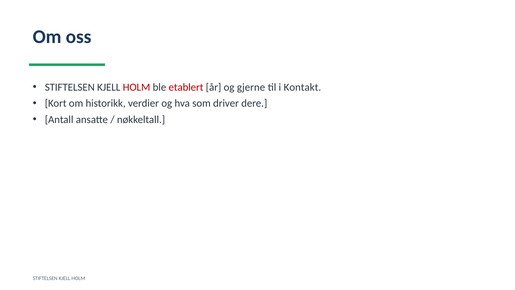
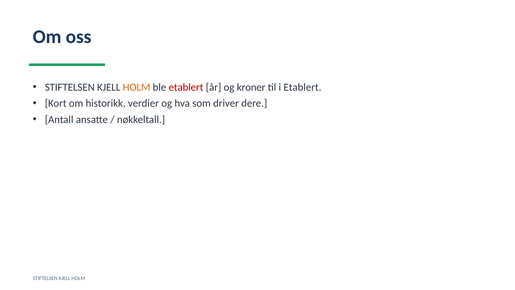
HOLM at (137, 87) colour: red -> orange
gjerne: gjerne -> kroner
i Kontakt: Kontakt -> Etablert
